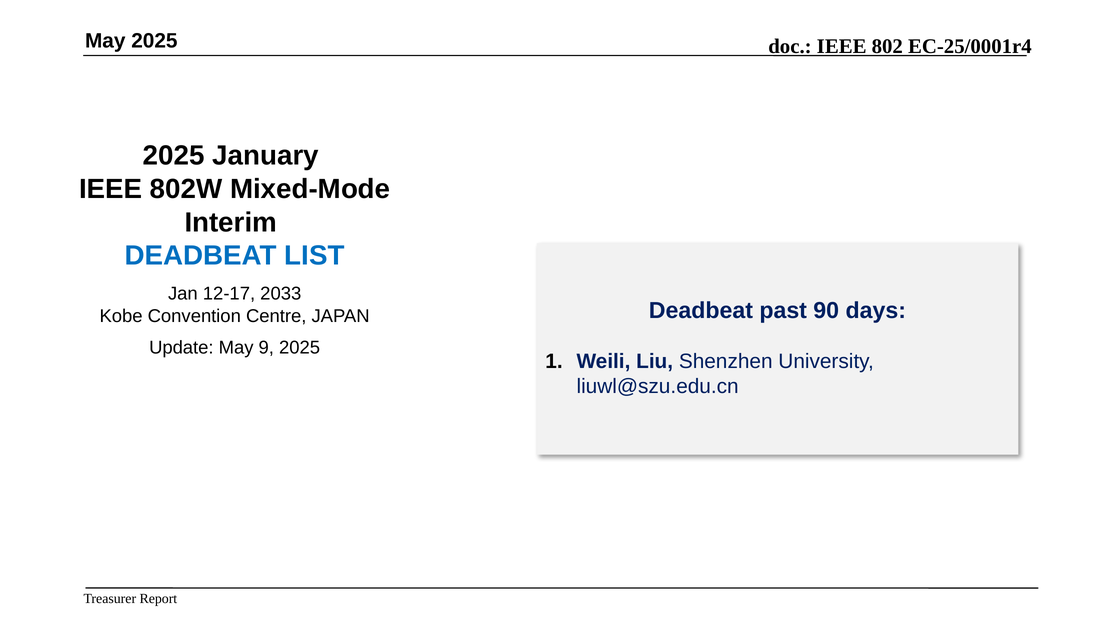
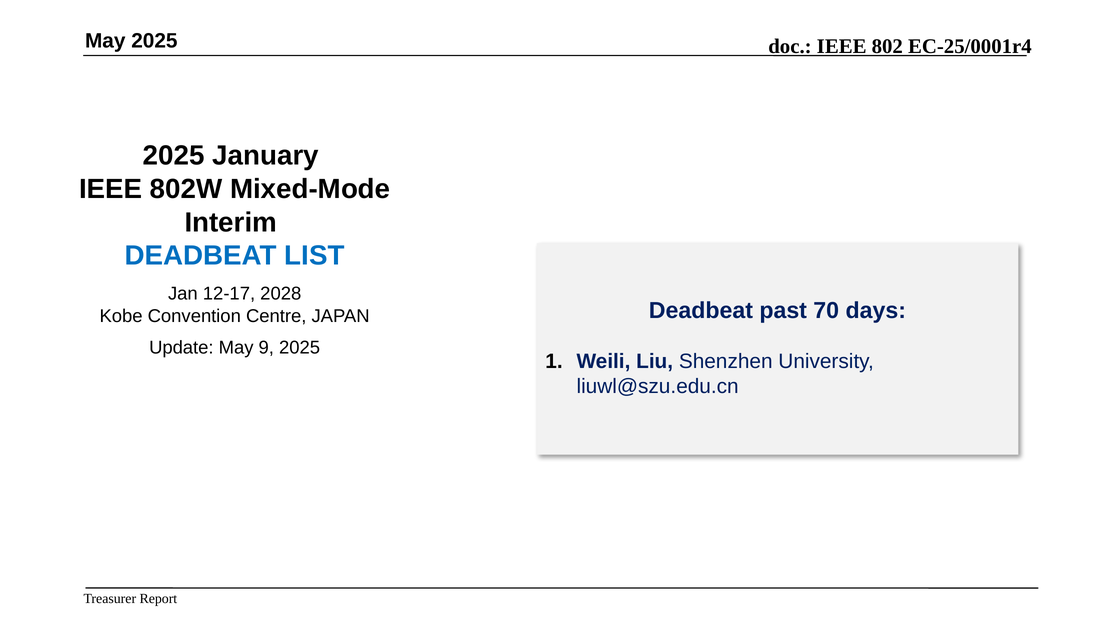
2033: 2033 -> 2028
90: 90 -> 70
